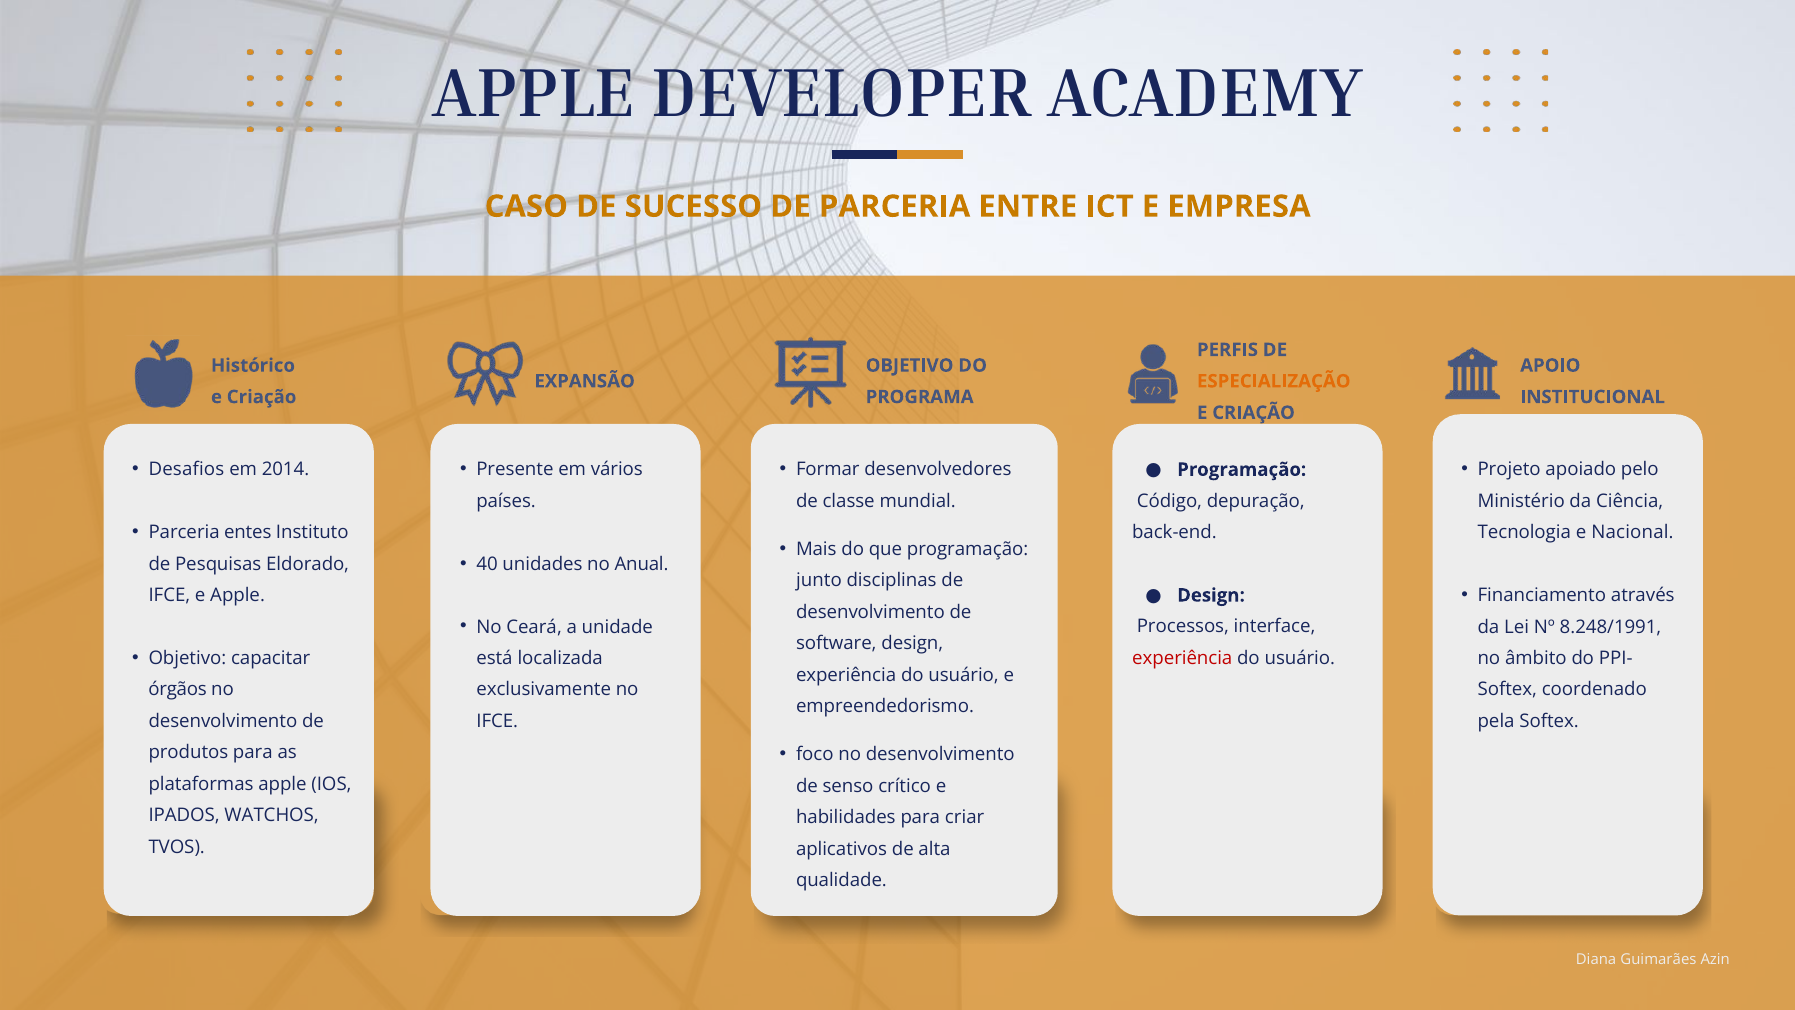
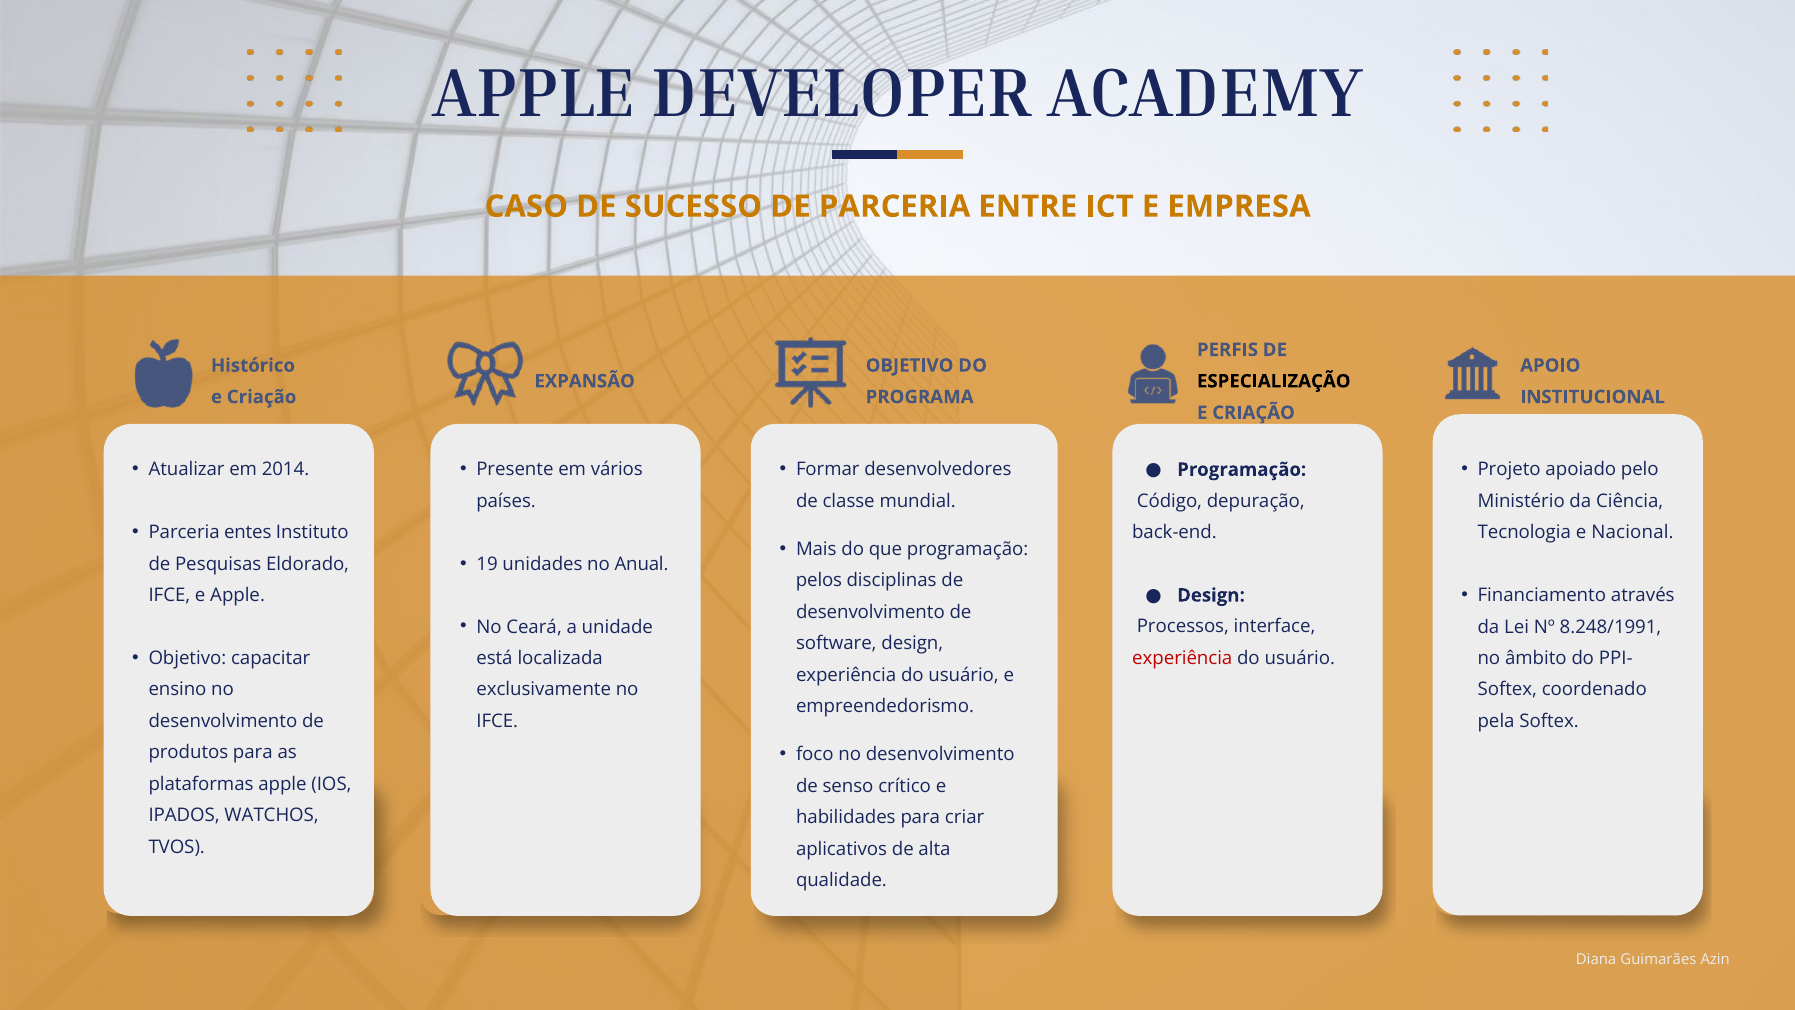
ESPECIALIZAÇÃO colour: orange -> black
Desafios: Desafios -> Atualizar
40: 40 -> 19
junto: junto -> pelos
órgãos: órgãos -> ensino
